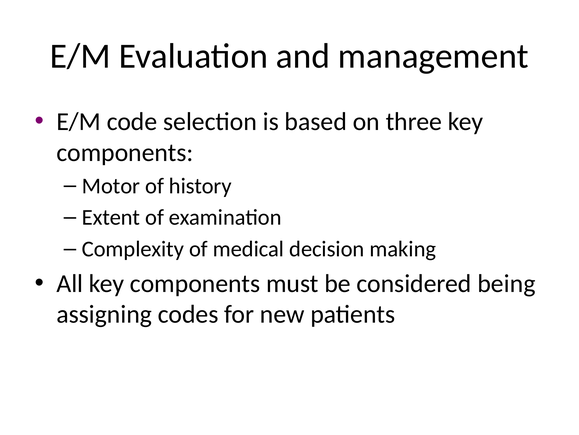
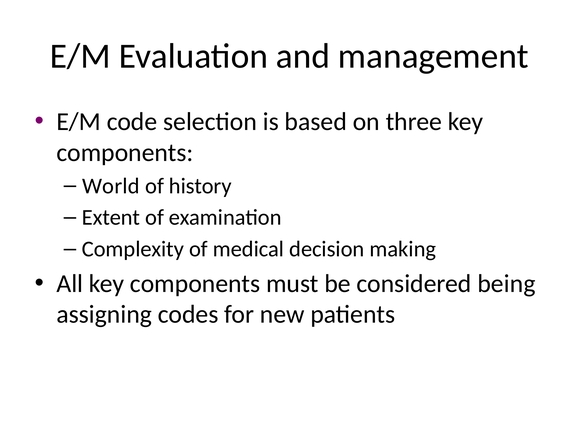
Motor: Motor -> World
